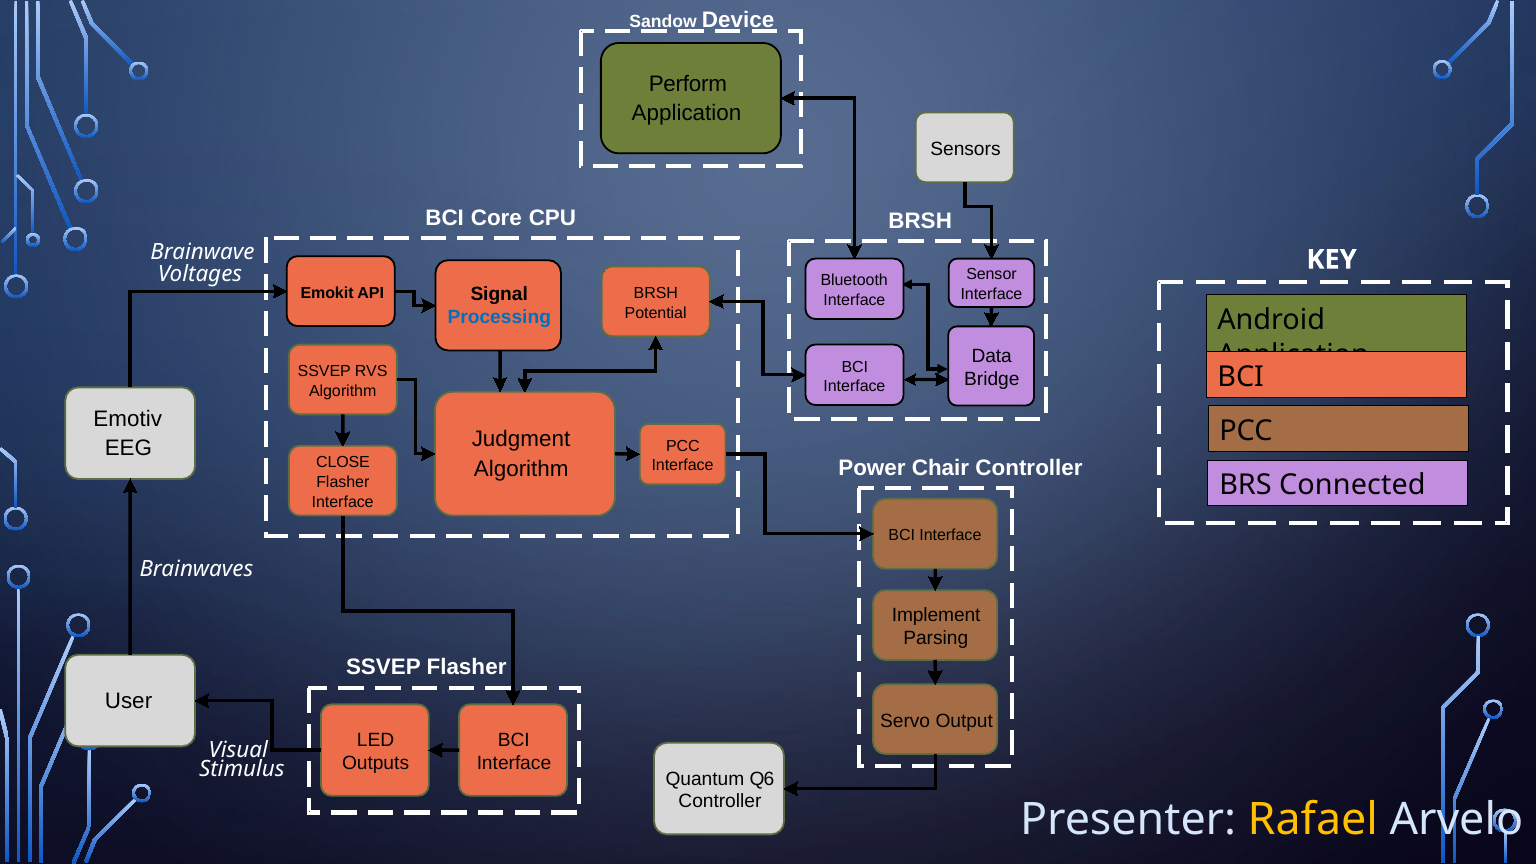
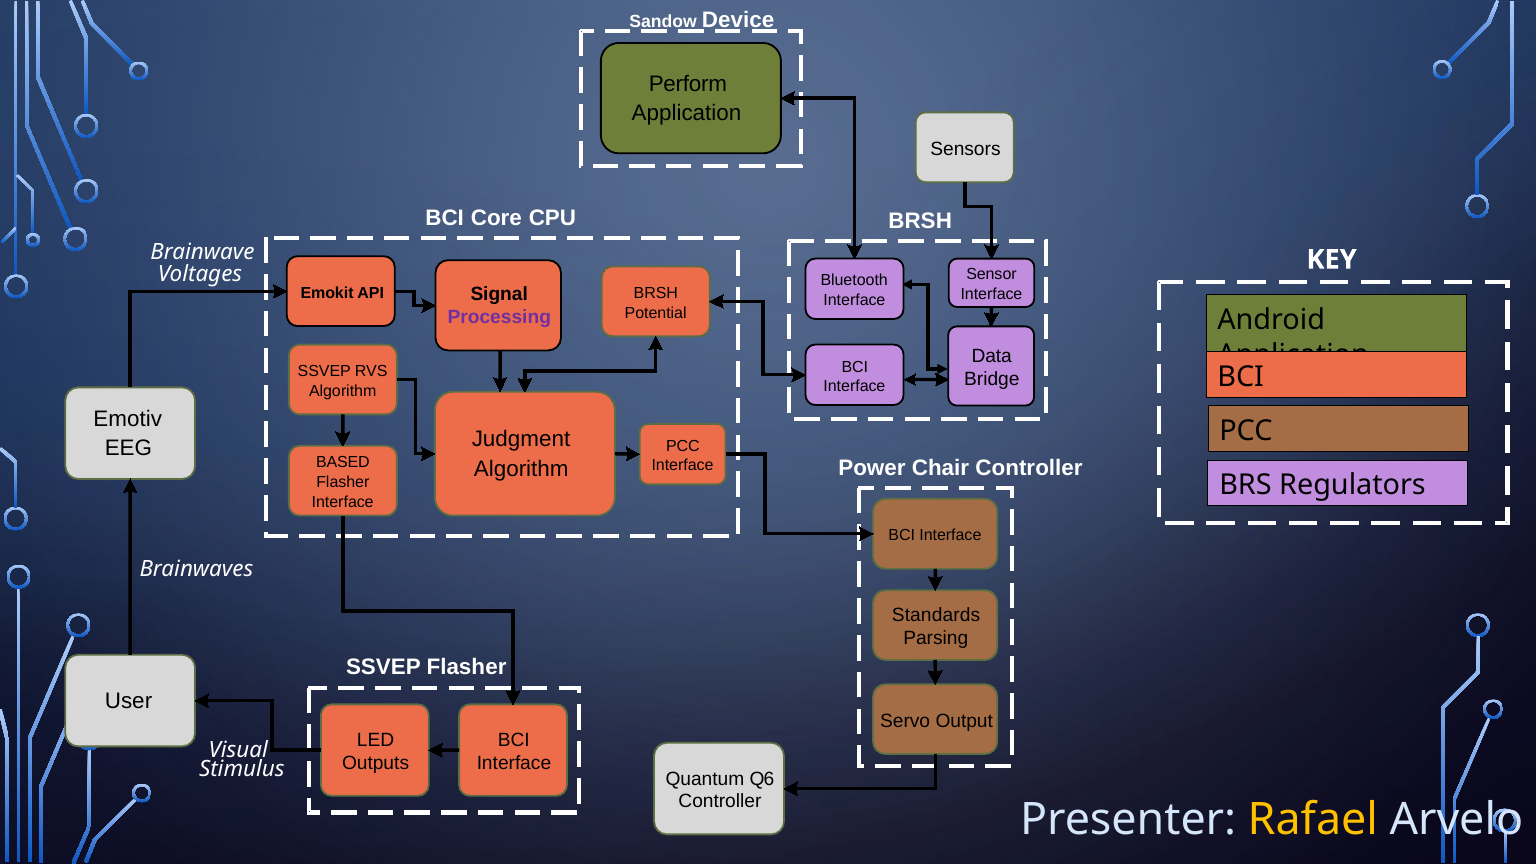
Processing colour: blue -> purple
CLOSE: CLOSE -> BASED
Connected: Connected -> Regulators
Implement: Implement -> Standards
